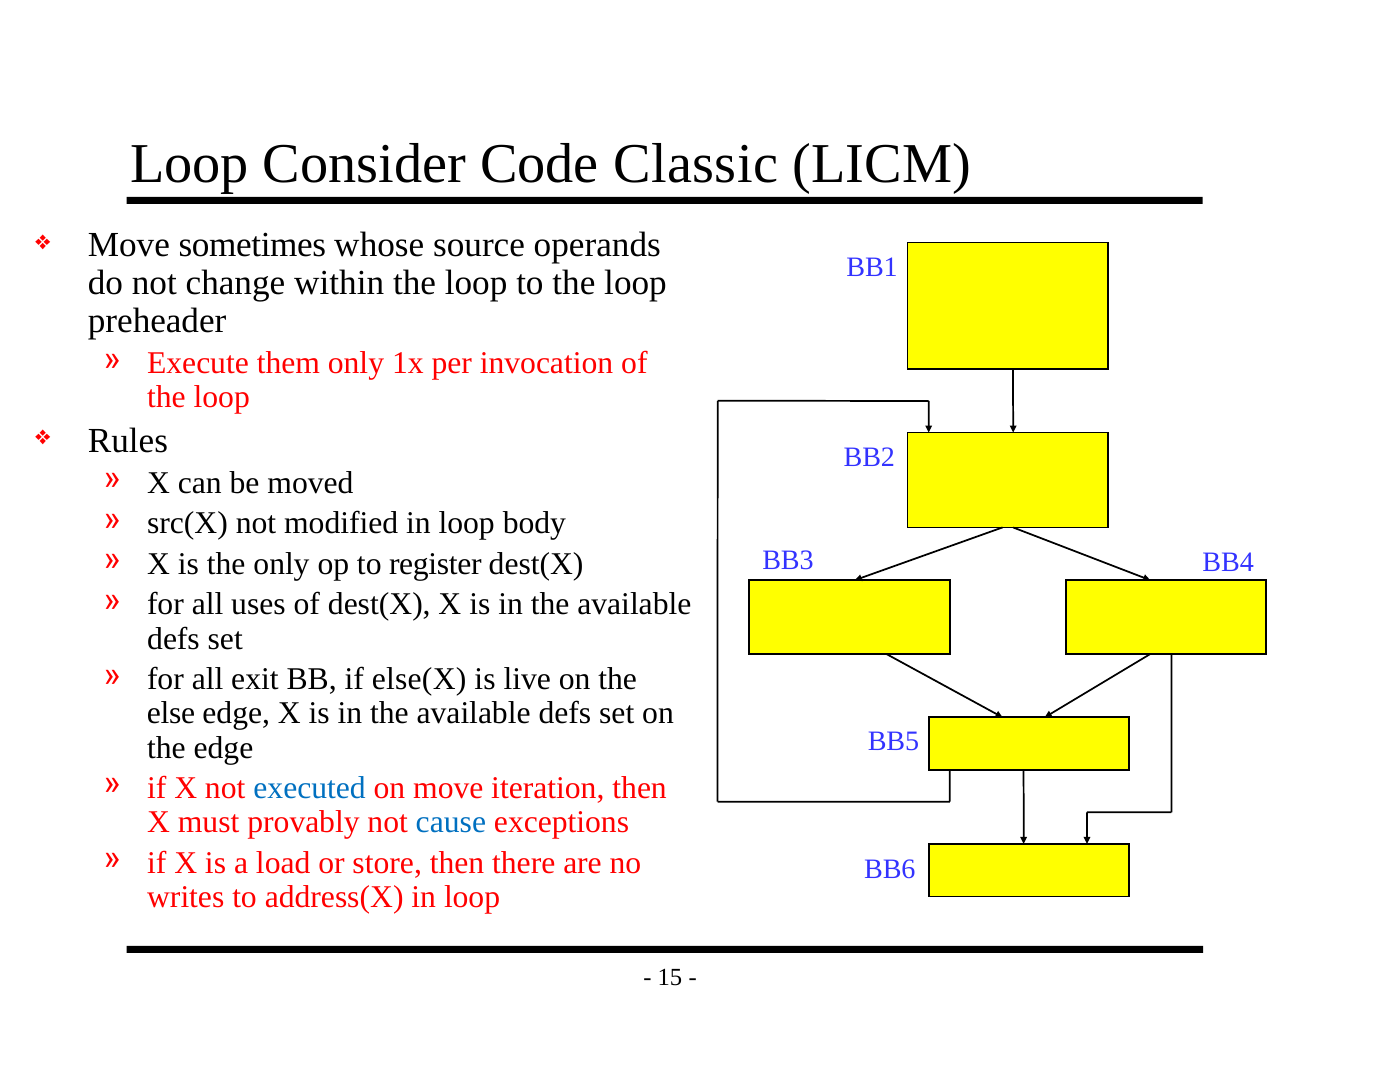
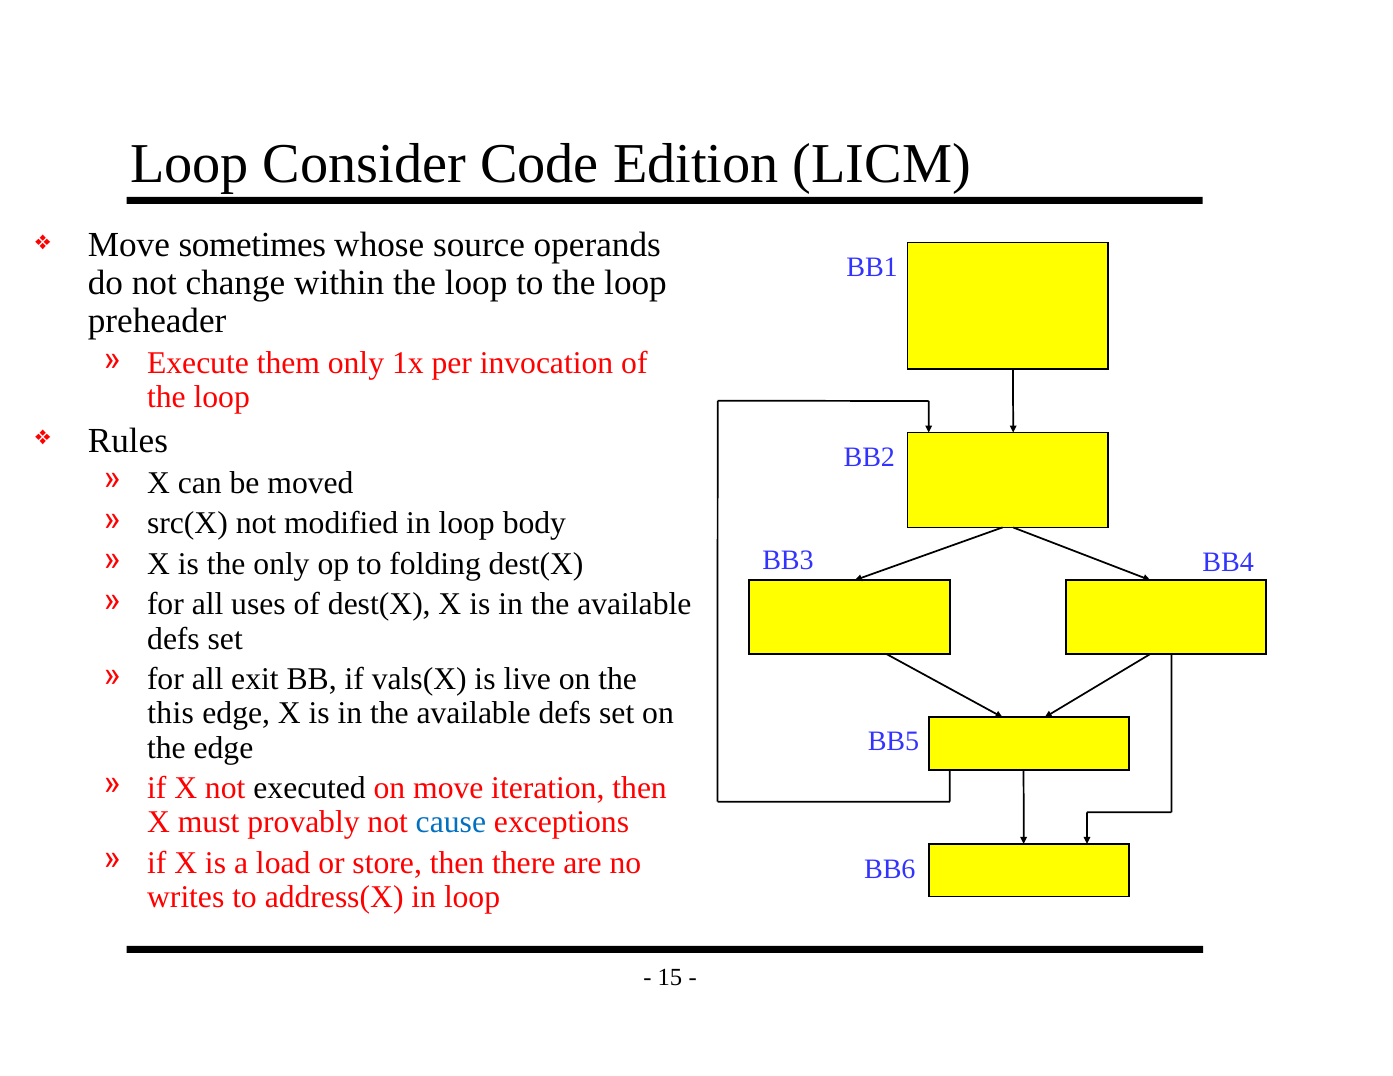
Classic: Classic -> Edition
register: register -> folding
else(X: else(X -> vals(X
else: else -> this
executed colour: blue -> black
